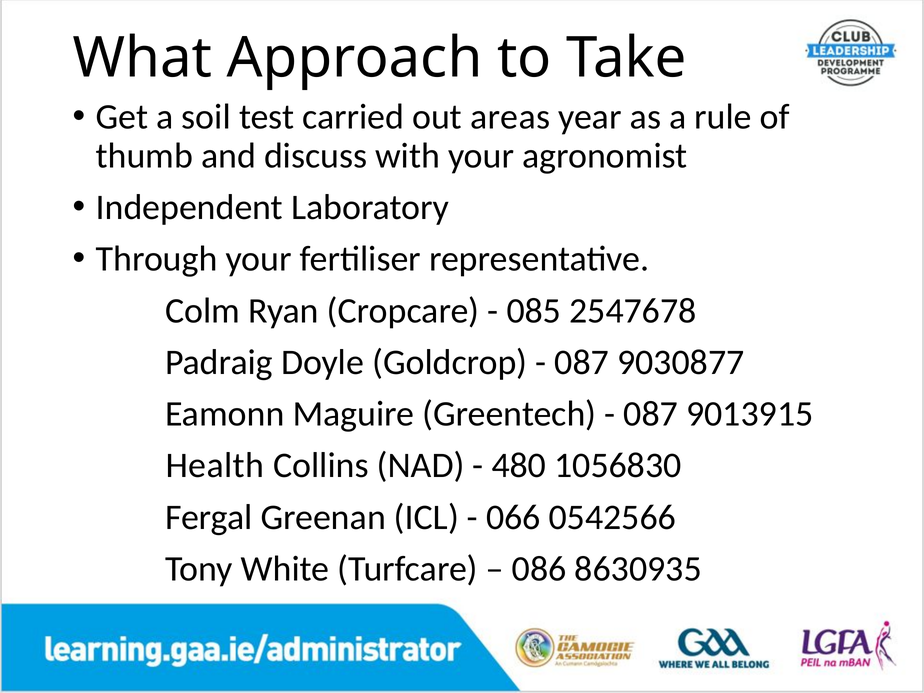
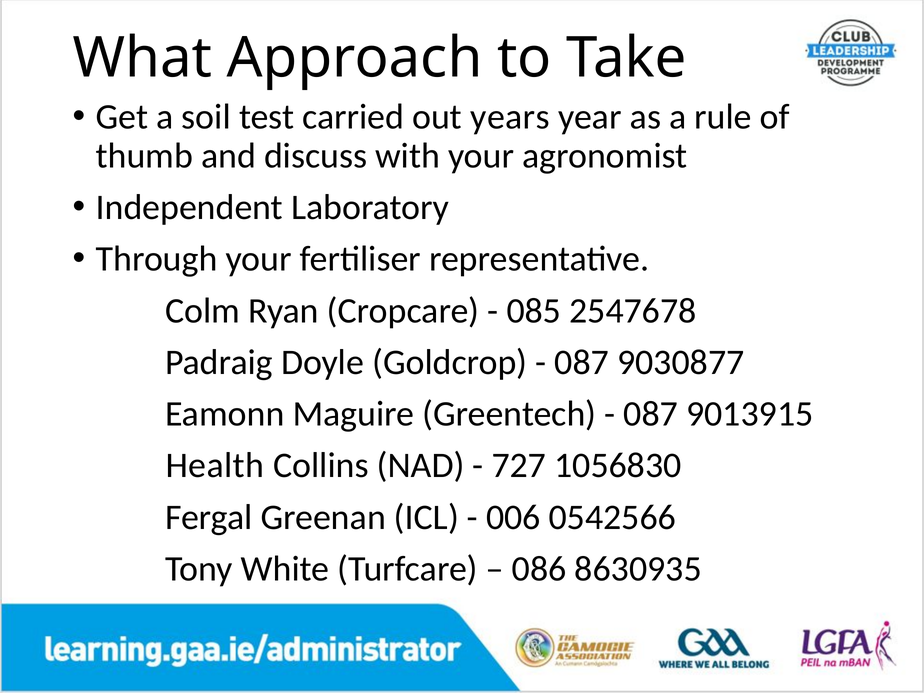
areas: areas -> years
480: 480 -> 727
066: 066 -> 006
